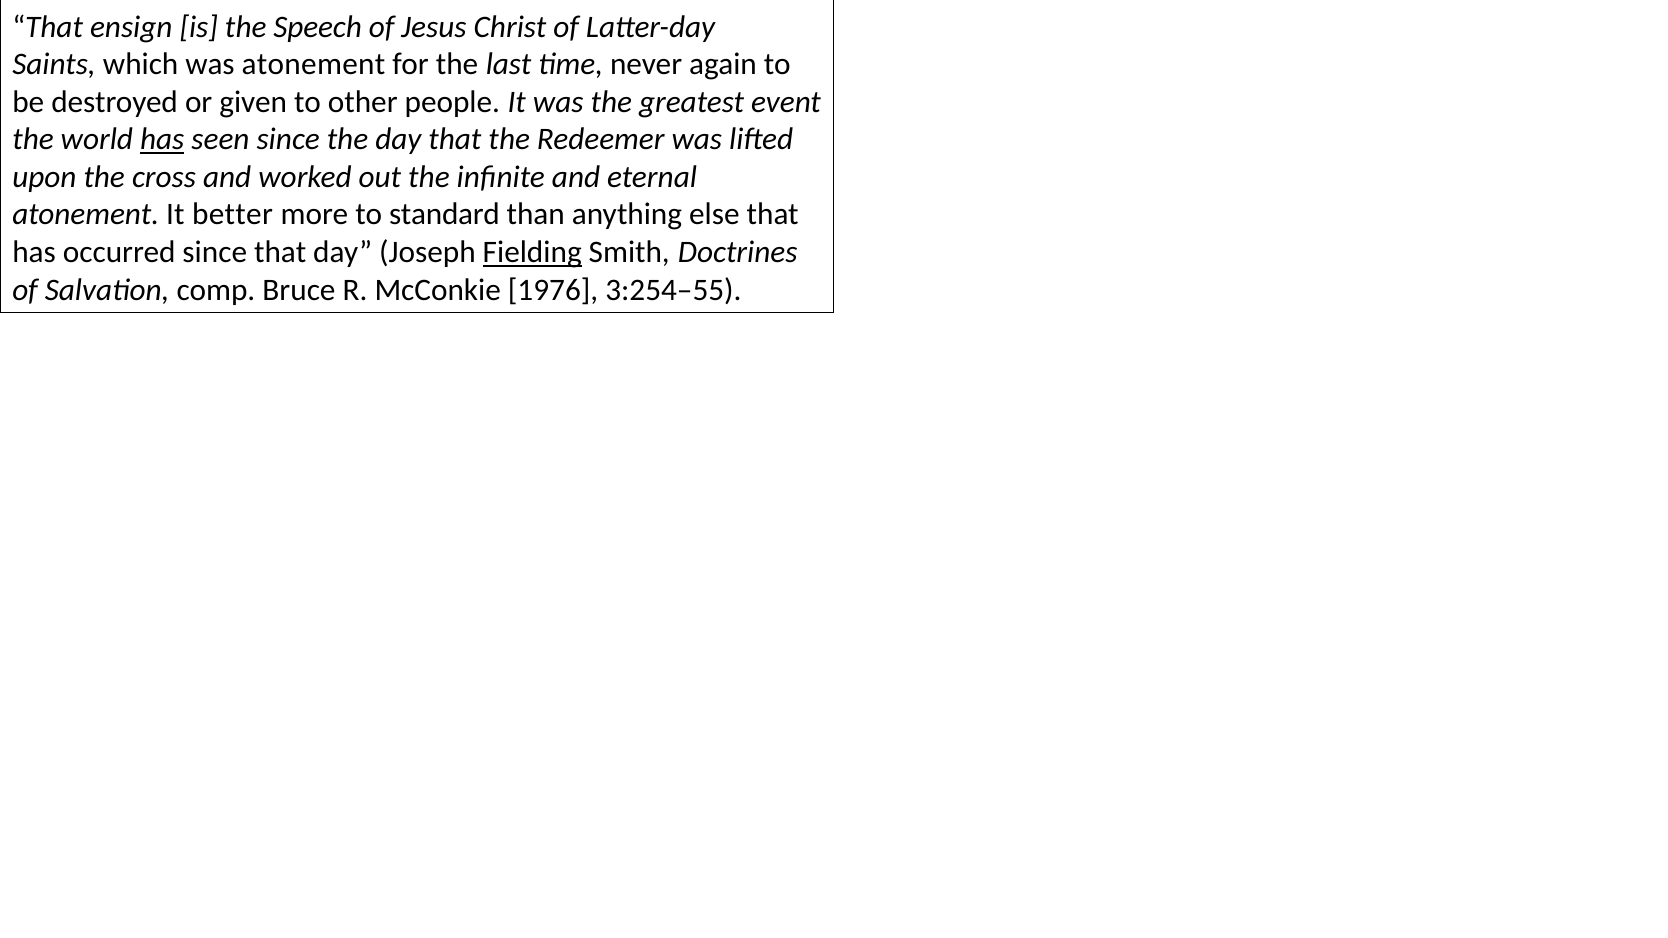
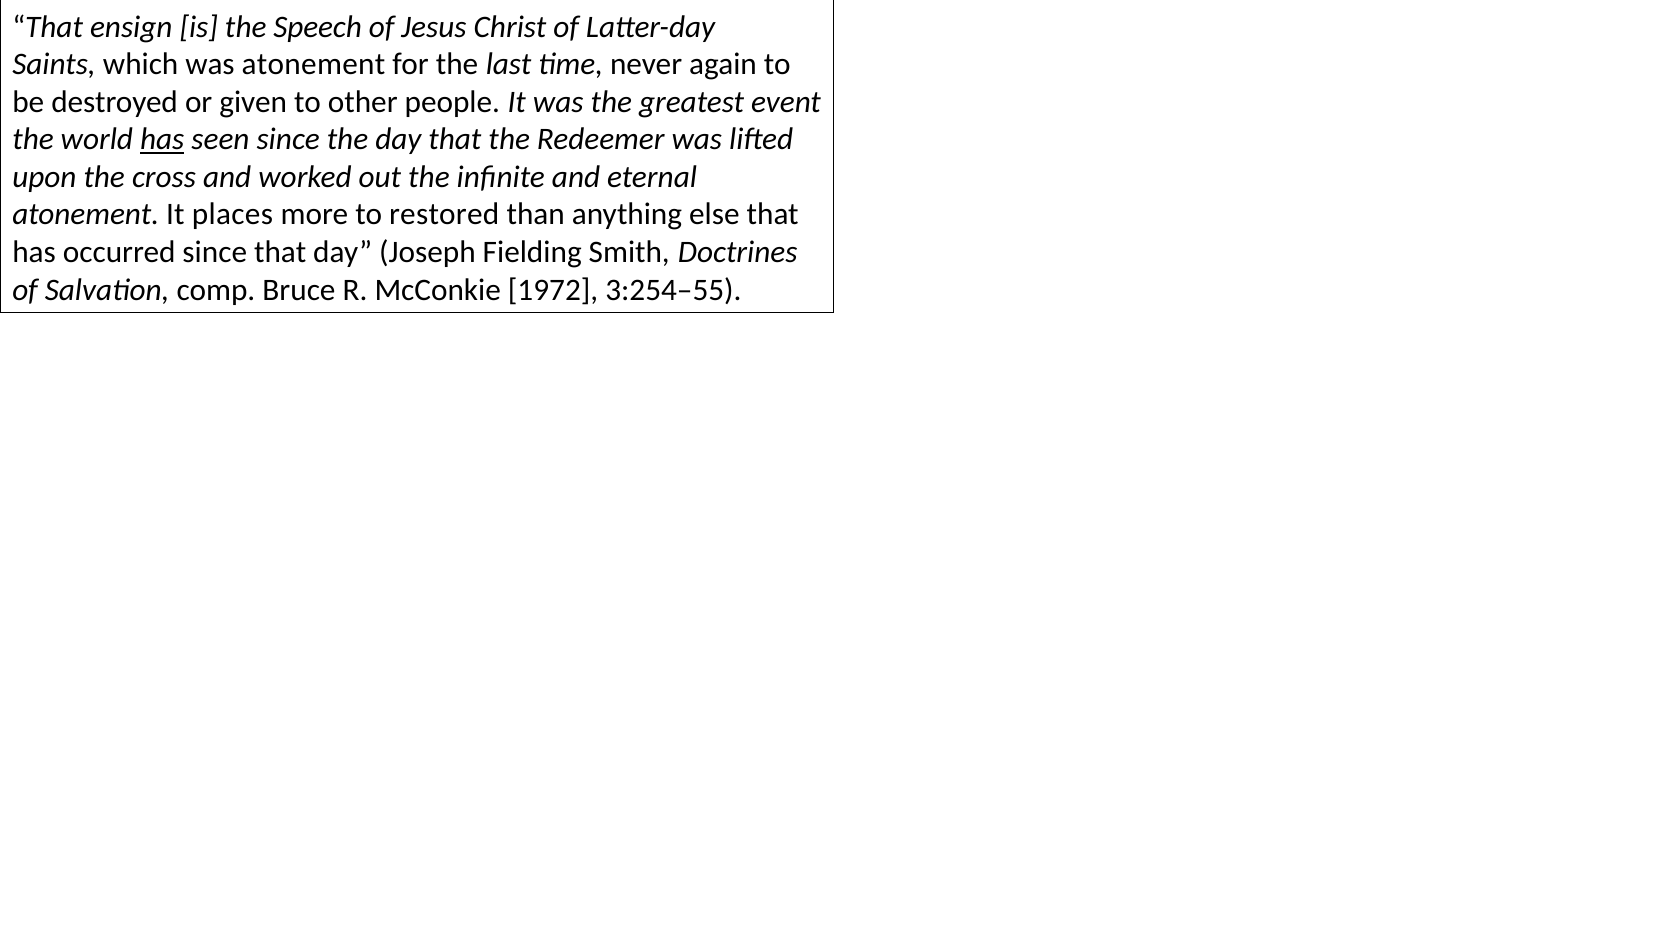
better: better -> places
standard: standard -> restored
Fielding underline: present -> none
1976: 1976 -> 1972
